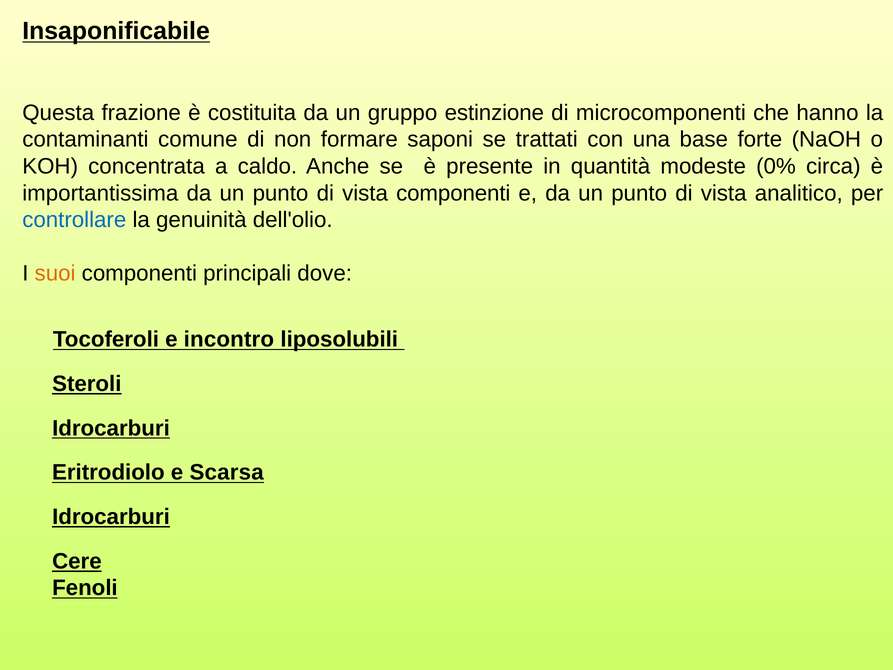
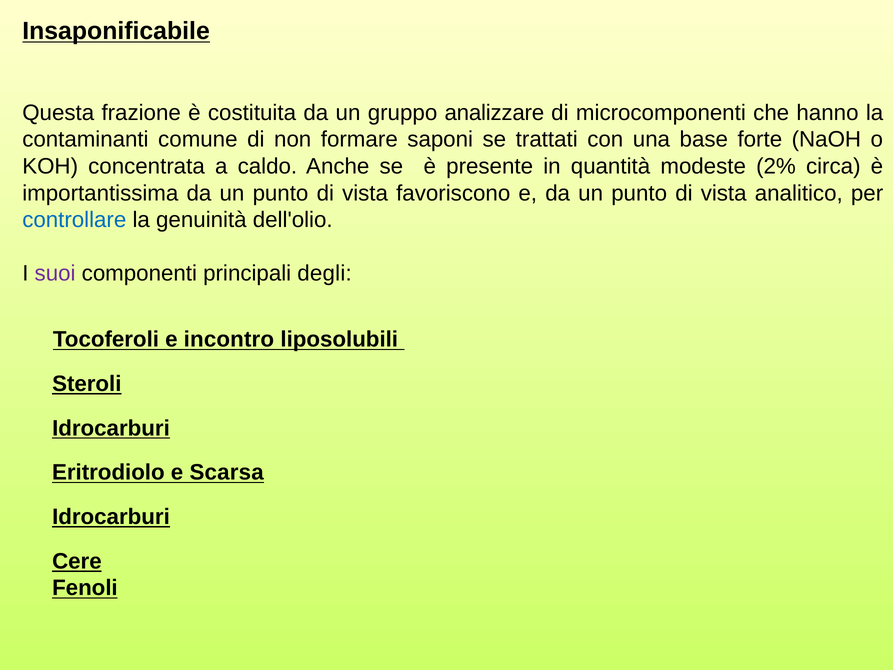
estinzione: estinzione -> analizzare
0%: 0% -> 2%
vista componenti: componenti -> favoriscono
suoi colour: orange -> purple
dove: dove -> degli
